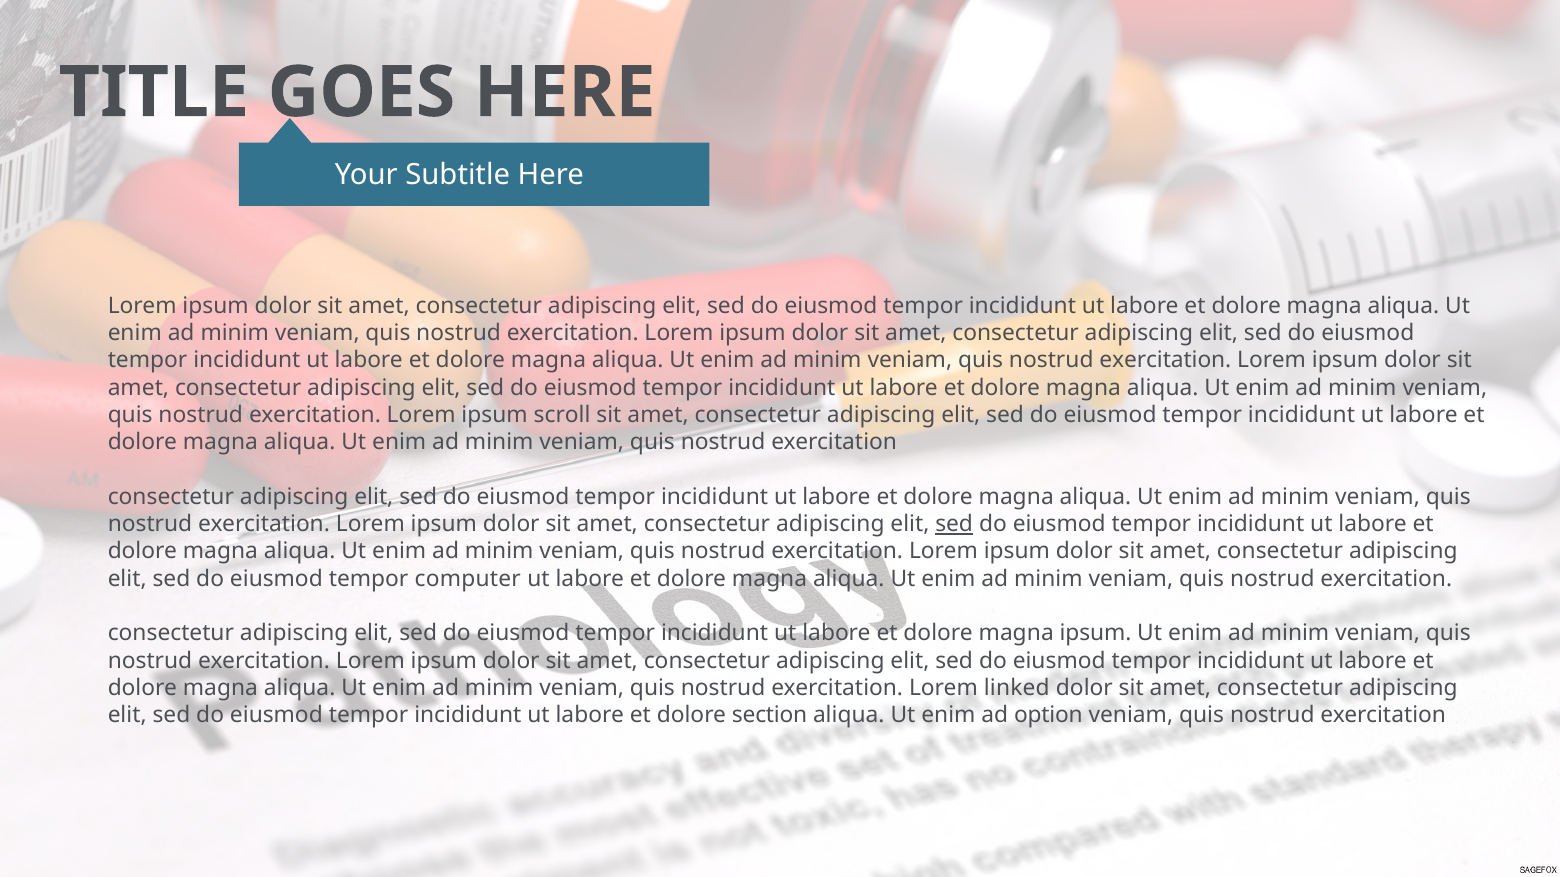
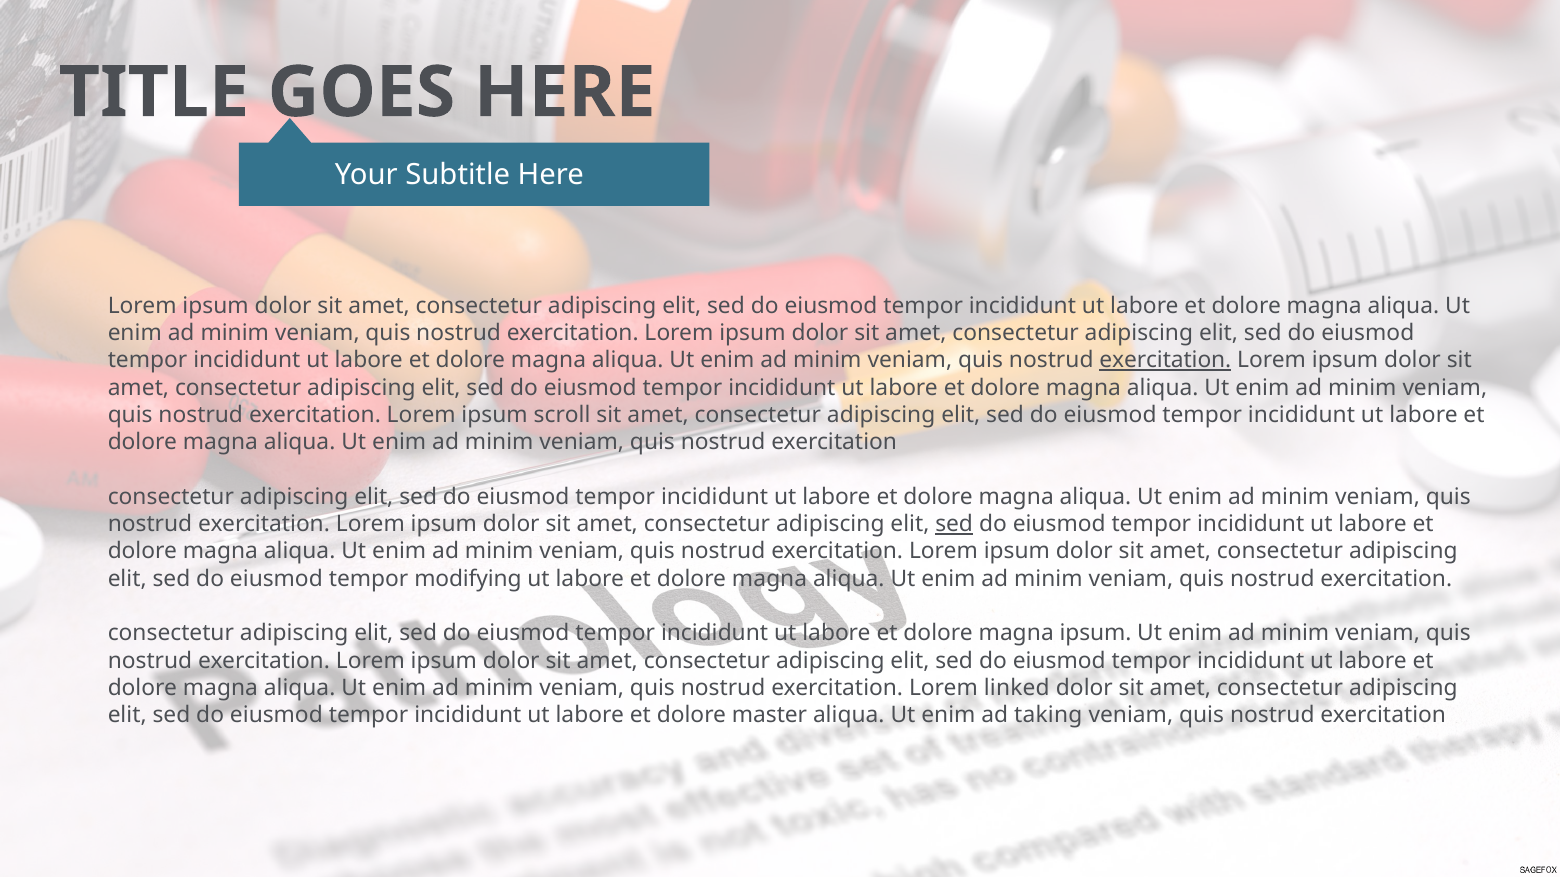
exercitation at (1165, 361) underline: none -> present
computer: computer -> modifying
section: section -> master
option: option -> taking
